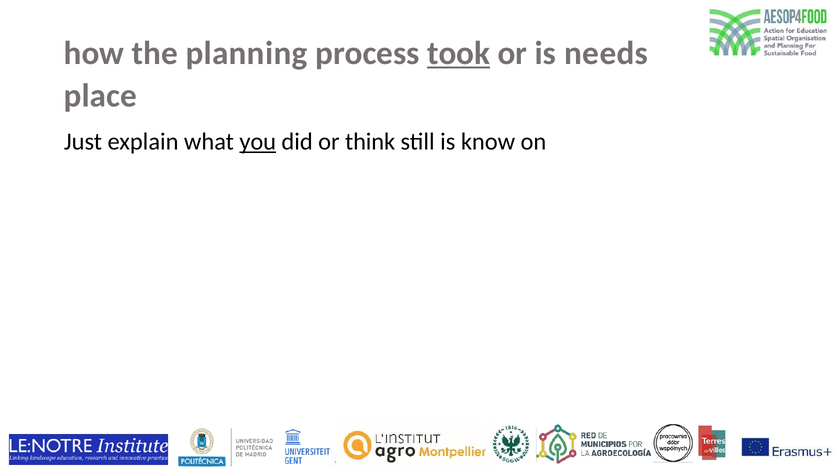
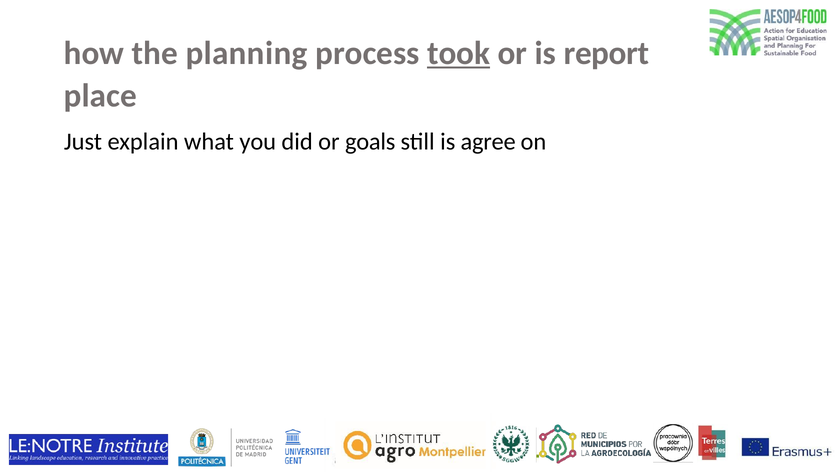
needs: needs -> report
you underline: present -> none
think: think -> goals
know: know -> agree
